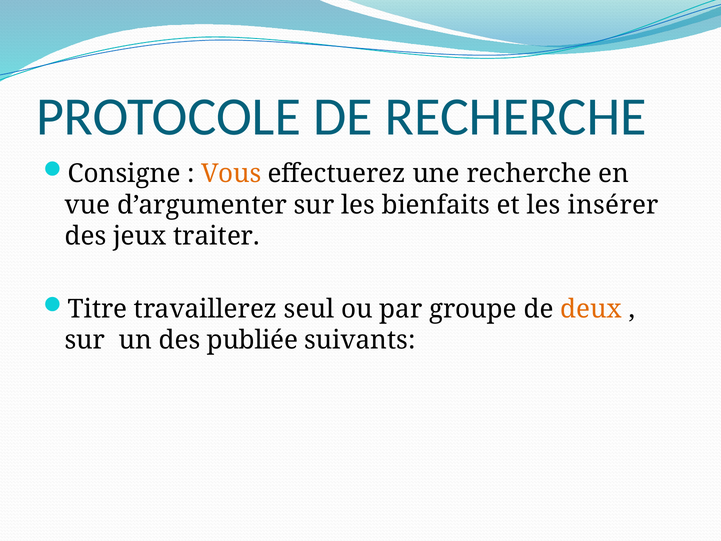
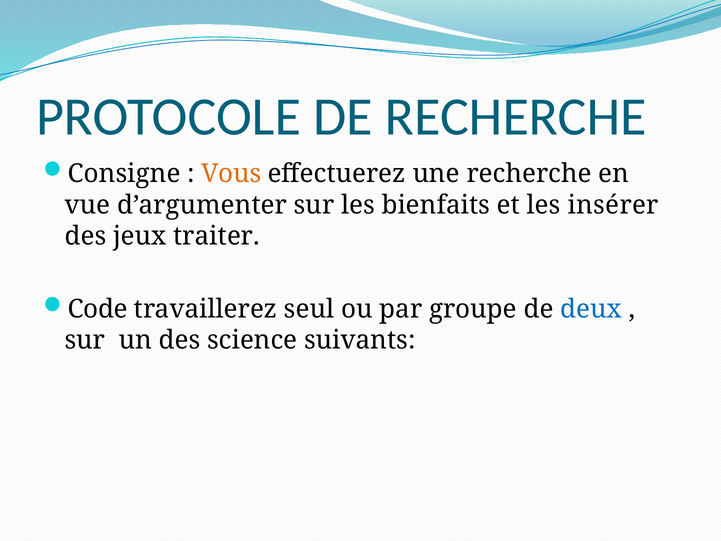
Titre: Titre -> Code
deux colour: orange -> blue
publiée: publiée -> science
